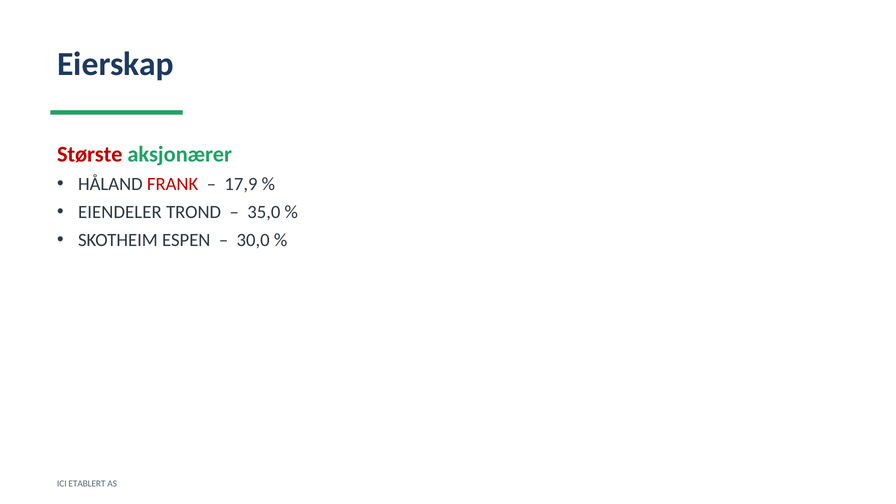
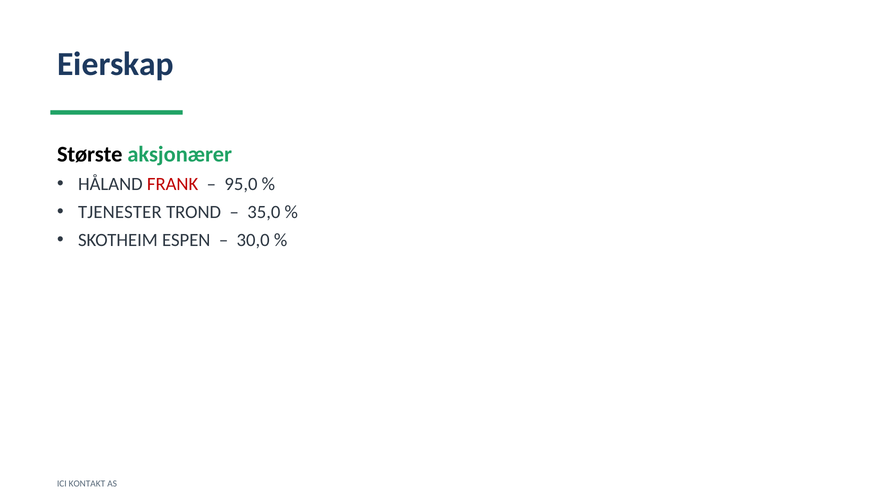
Største colour: red -> black
17,9: 17,9 -> 95,0
EIENDELER: EIENDELER -> TJENESTER
ETABLERT: ETABLERT -> KONTAKT
